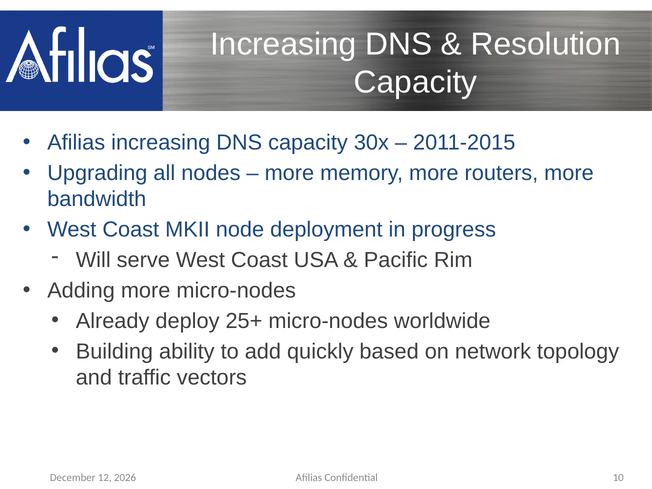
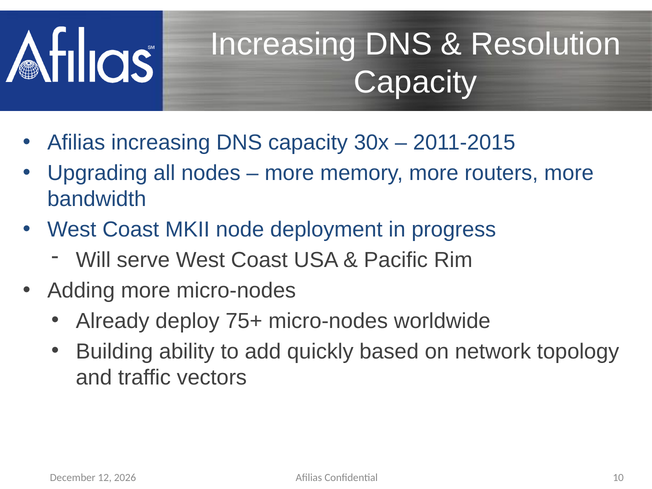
25+: 25+ -> 75+
